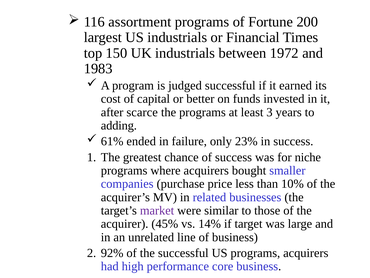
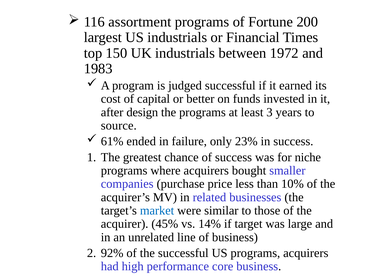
scarce: scarce -> design
adding: adding -> source
market colour: purple -> blue
